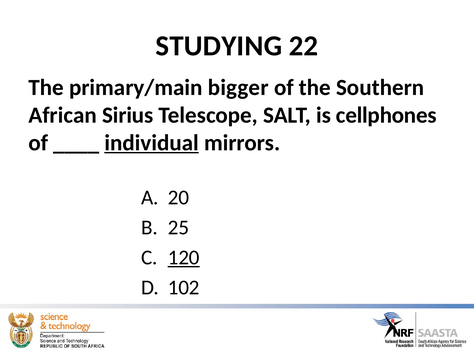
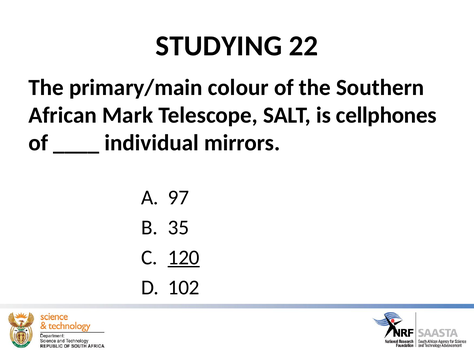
bigger: bigger -> colour
Sirius: Sirius -> Mark
individual underline: present -> none
20: 20 -> 97
25: 25 -> 35
